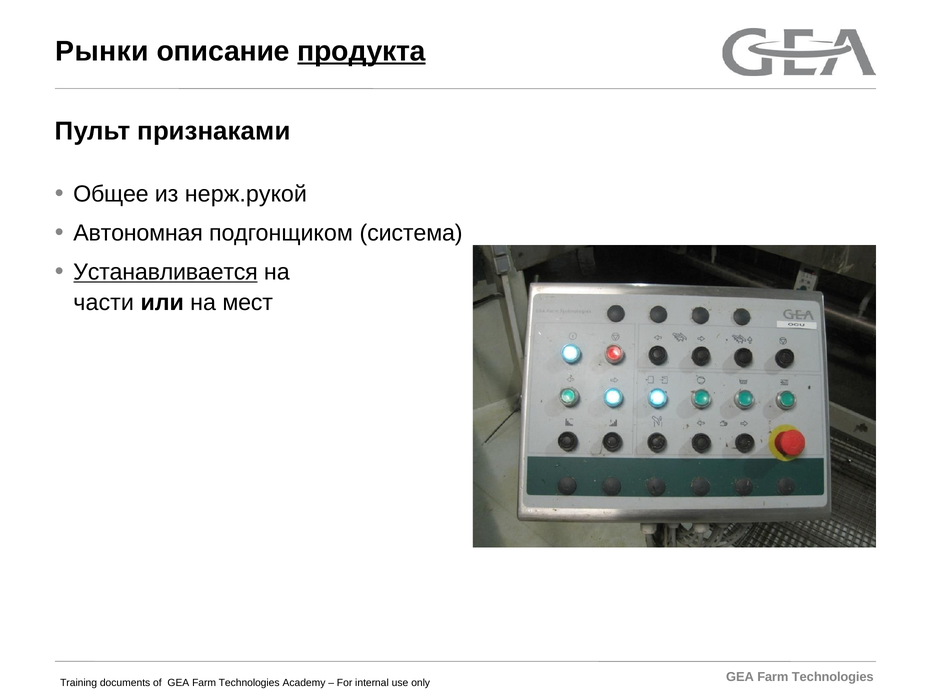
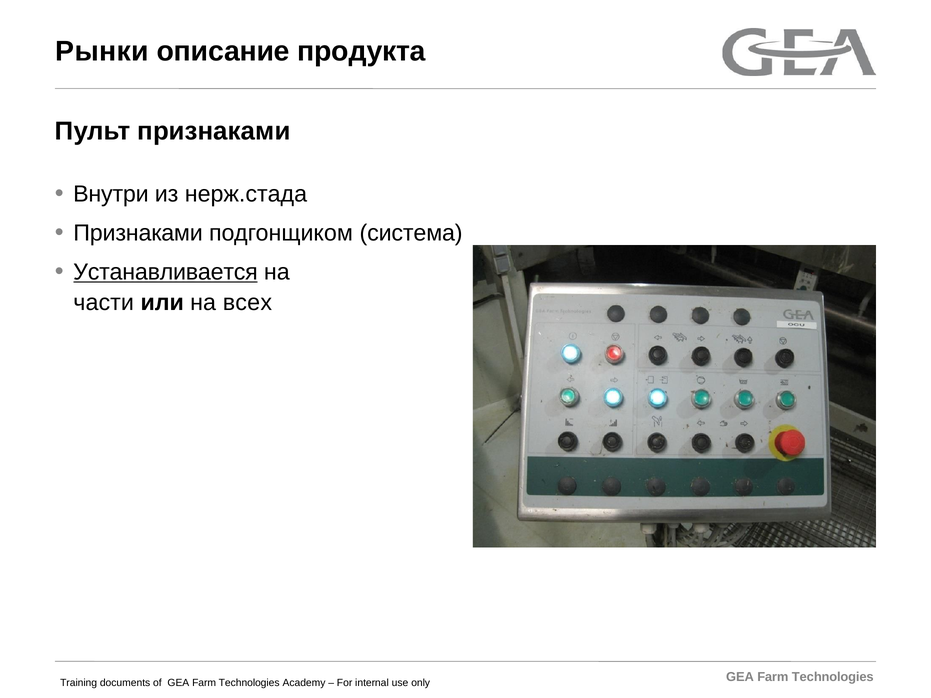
продукта underline: present -> none
Общее: Общее -> Внутри
нерж.рукой: нерж.рукой -> нерж.стада
Автономная at (138, 233): Автономная -> Признаками
мест: мест -> всех
